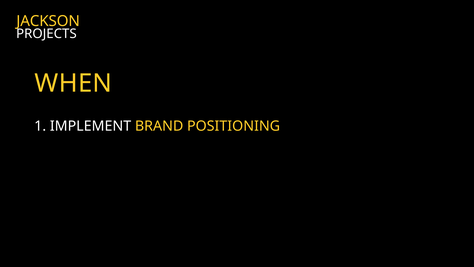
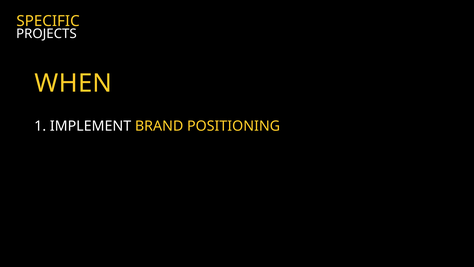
JACKSON: JACKSON -> SPECIFIC
